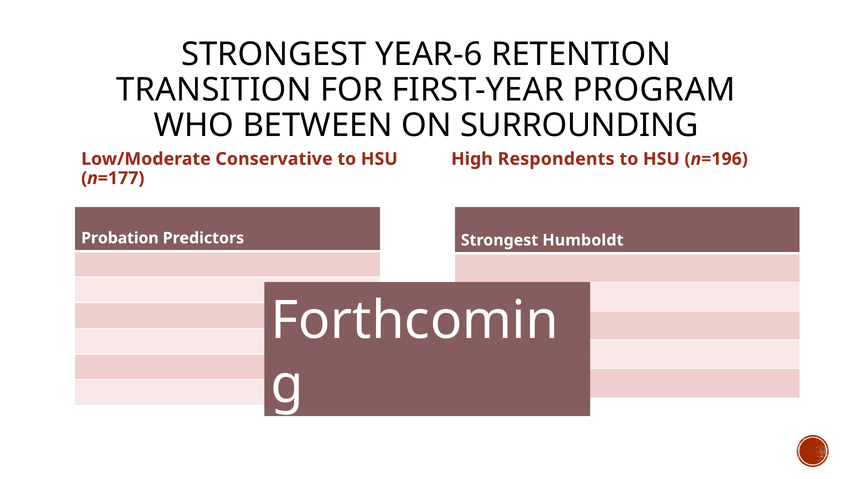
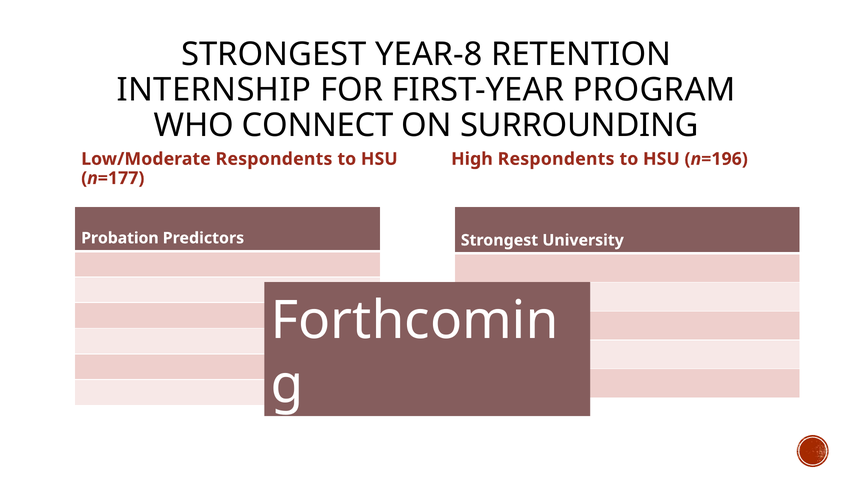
YEAR-6: YEAR-6 -> YEAR-8
TRANSITION: TRANSITION -> INTERNSHIP
BETWEEN: BETWEEN -> CONNECT
Low/Moderate Conservative: Conservative -> Respondents
Humboldt: Humboldt -> University
